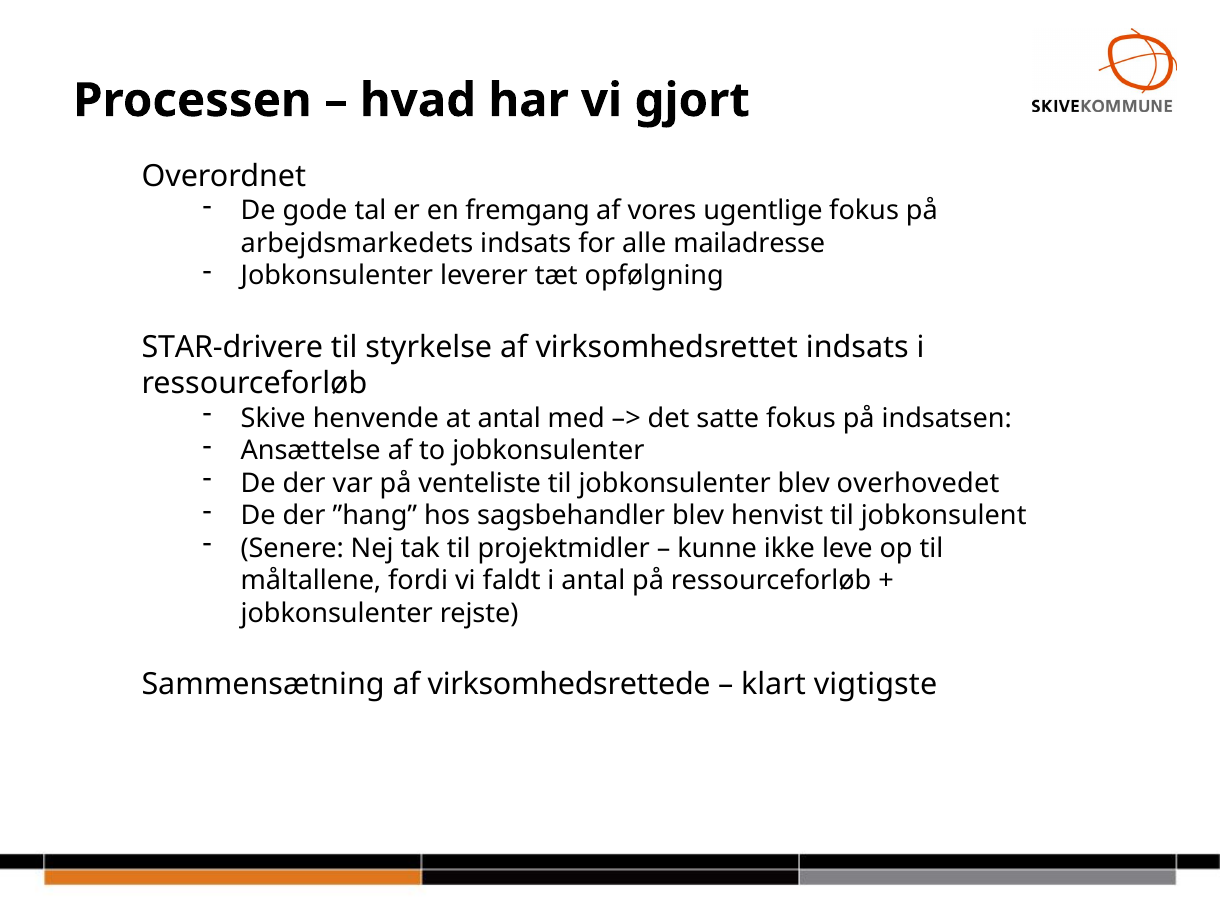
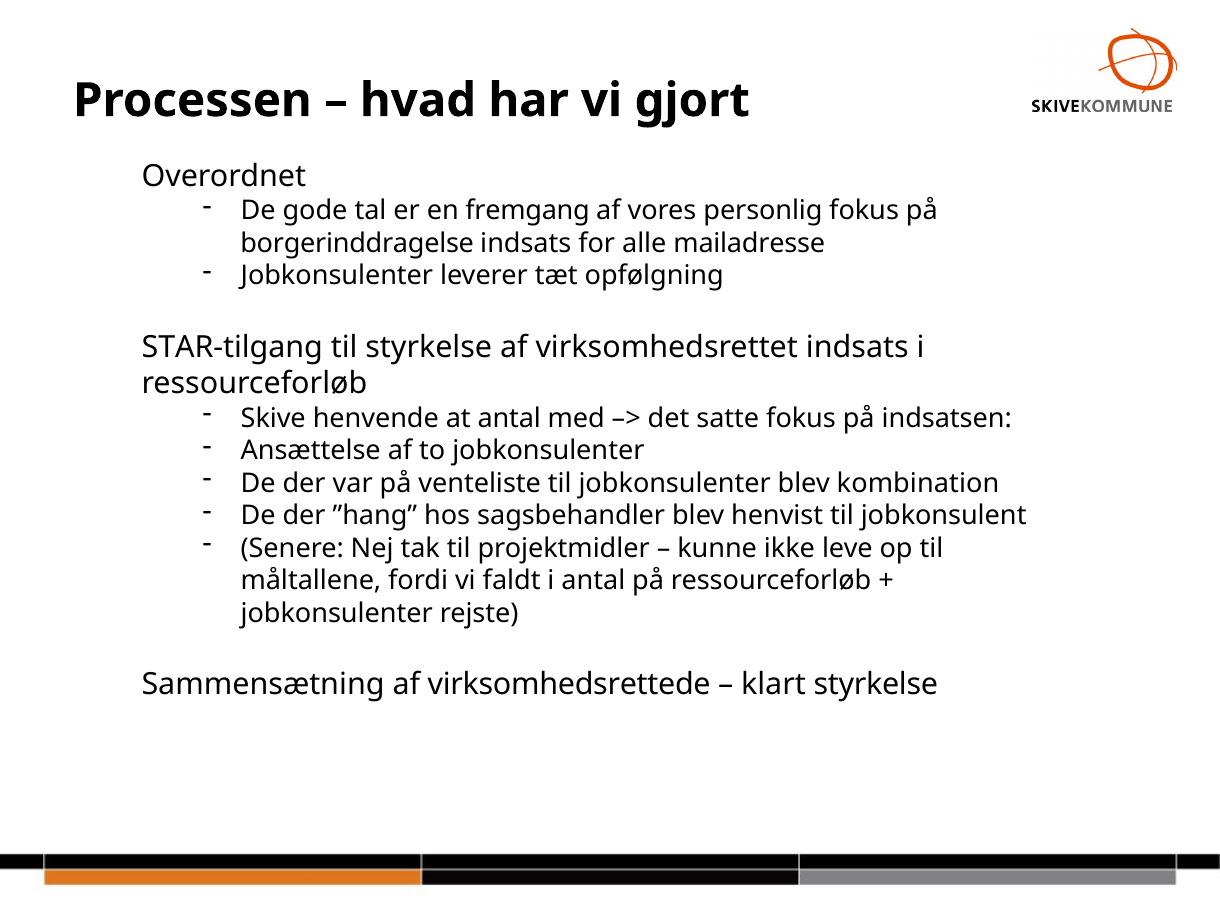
ugentlige: ugentlige -> personlig
arbejdsmarkedets: arbejdsmarkedets -> borgerinddragelse
STAR-drivere: STAR-drivere -> STAR-tilgang
overhovedet: overhovedet -> kombination
klart vigtigste: vigtigste -> styrkelse
